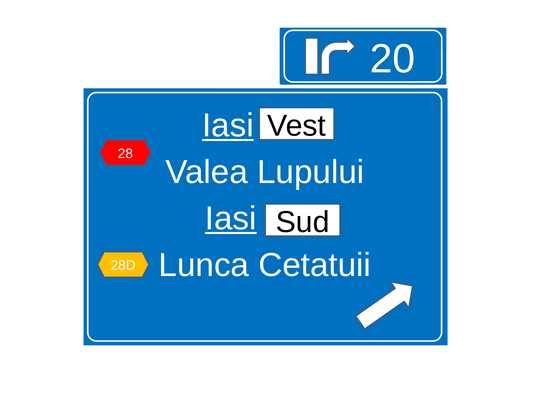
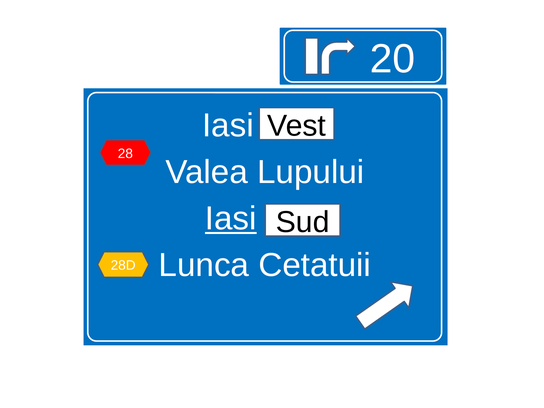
Iasi at (228, 126) underline: present -> none
